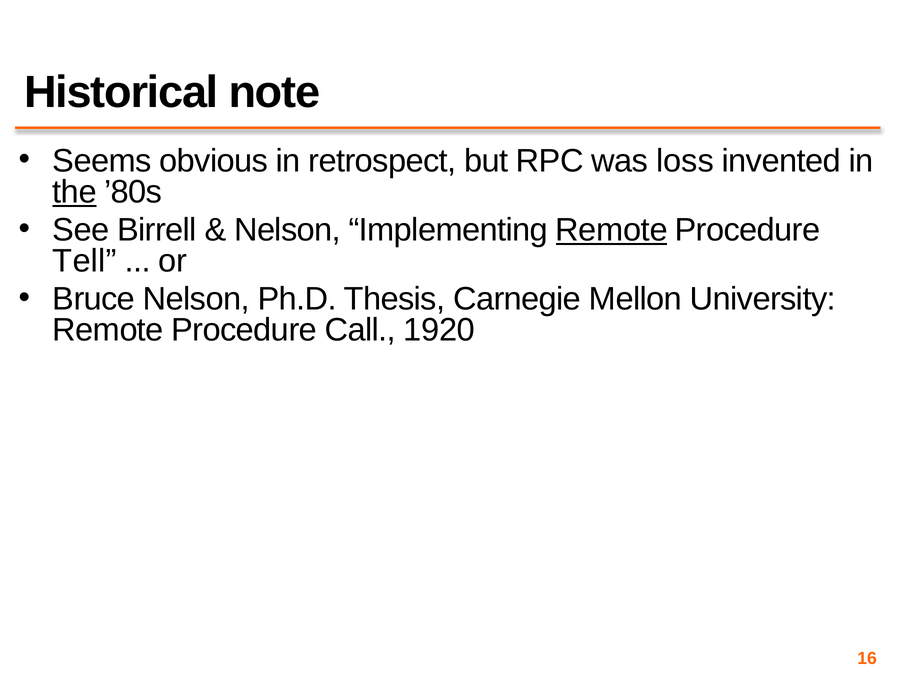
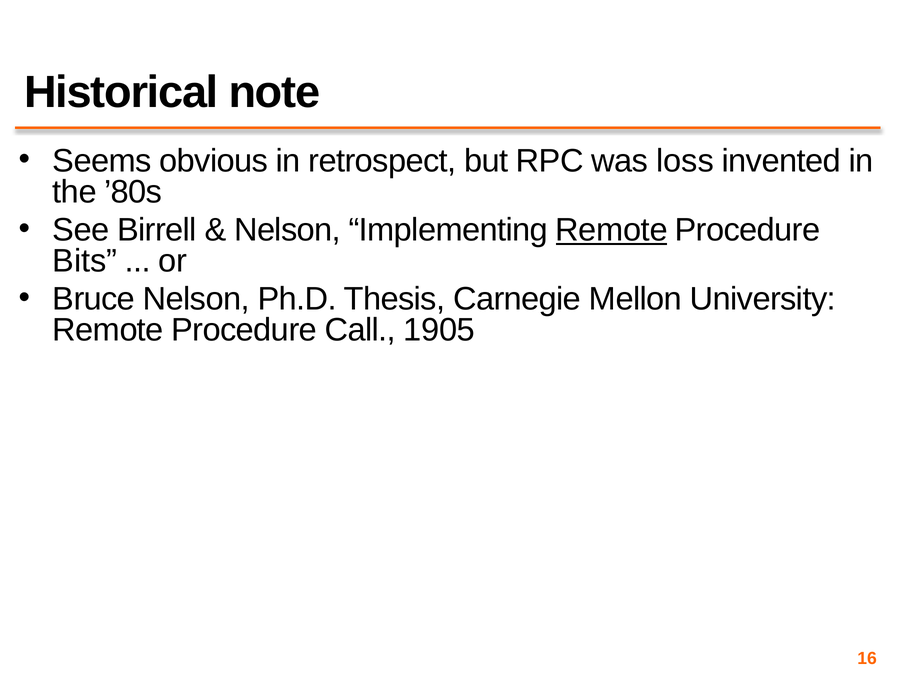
the underline: present -> none
Tell: Tell -> Bits
1920: 1920 -> 1905
